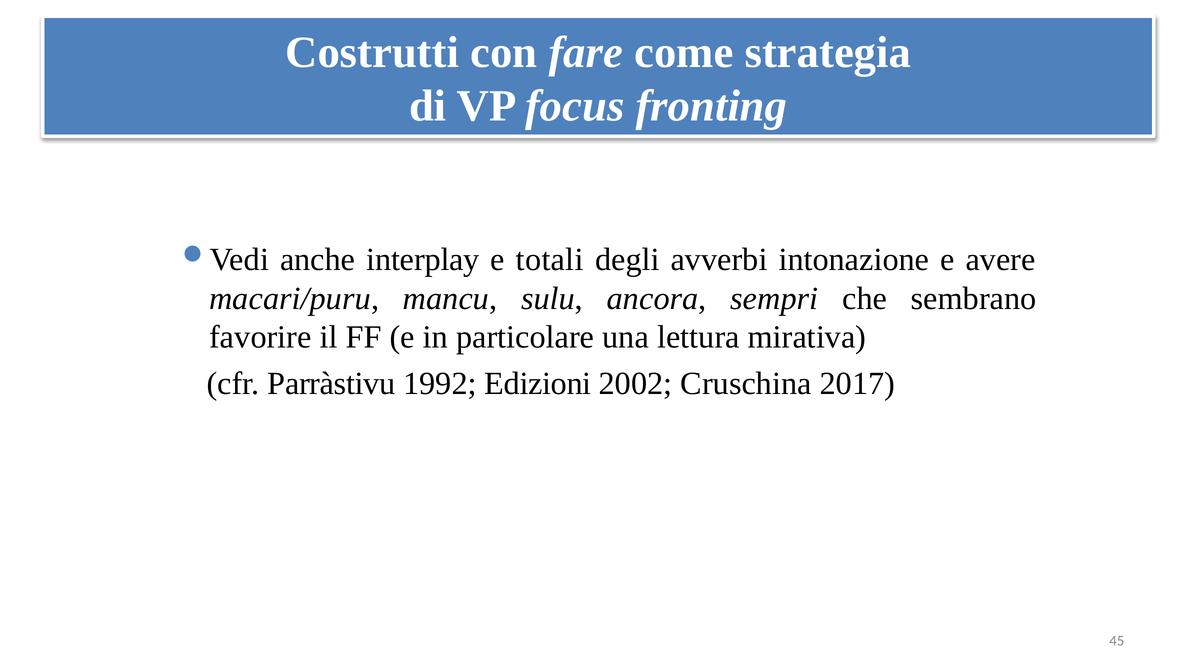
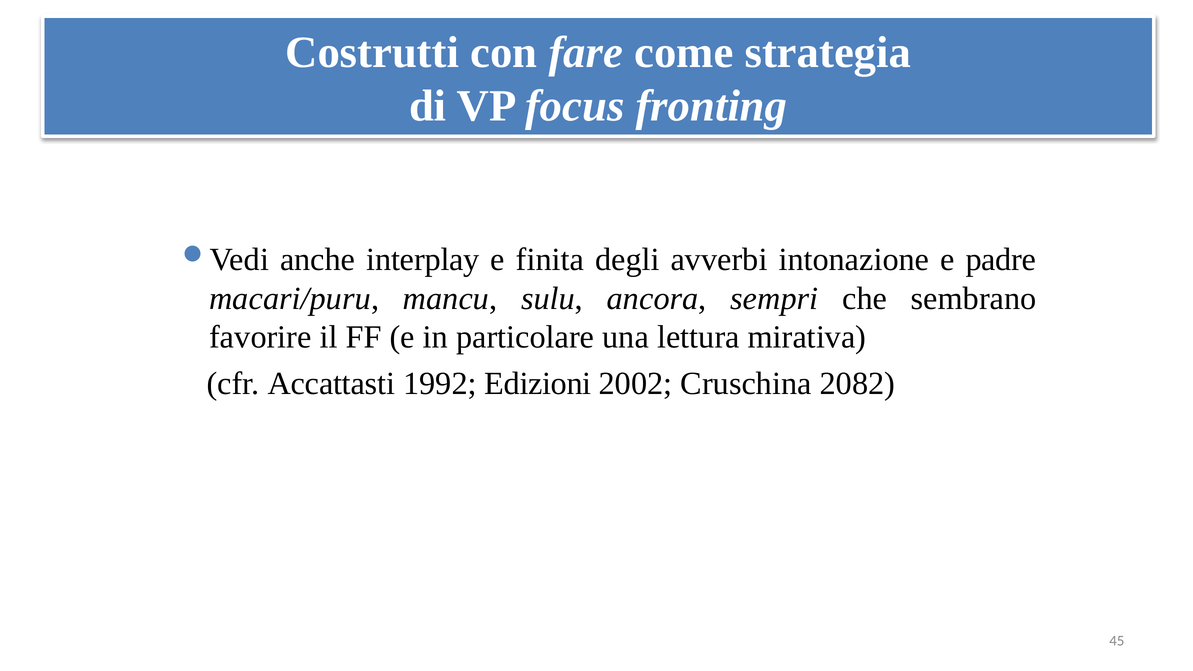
totali: totali -> finita
avere: avere -> padre
Parràstivu: Parràstivu -> Accattasti
2017: 2017 -> 2082
